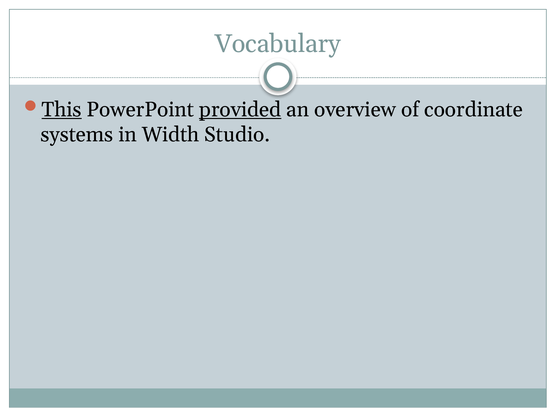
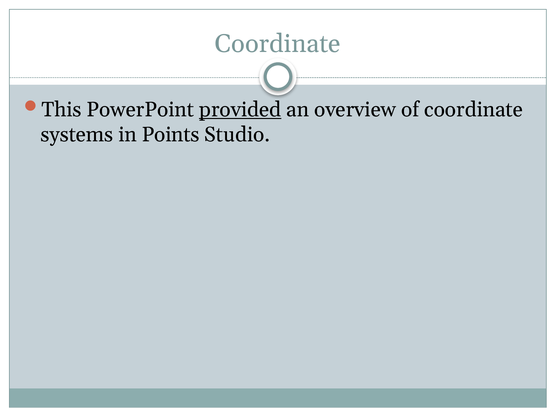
Vocabulary at (278, 44): Vocabulary -> Coordinate
This underline: present -> none
Width: Width -> Points
